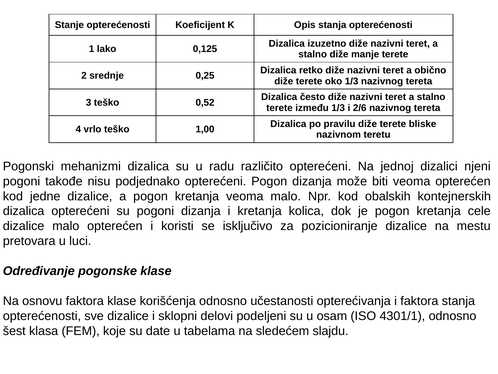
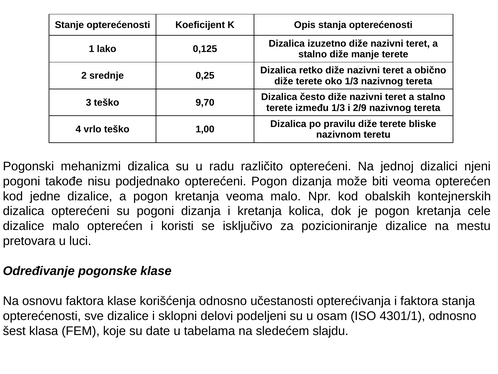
0,52: 0,52 -> 9,70
2/6: 2/6 -> 2/9
